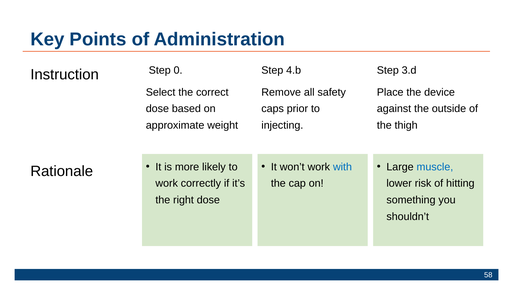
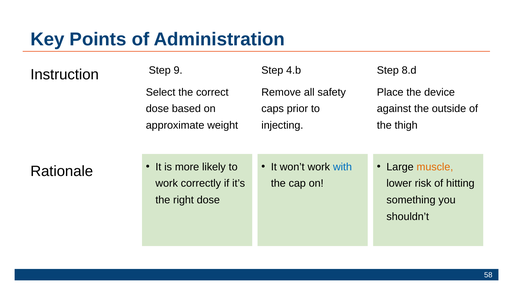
3.d: 3.d -> 8.d
0: 0 -> 9
muscle colour: blue -> orange
